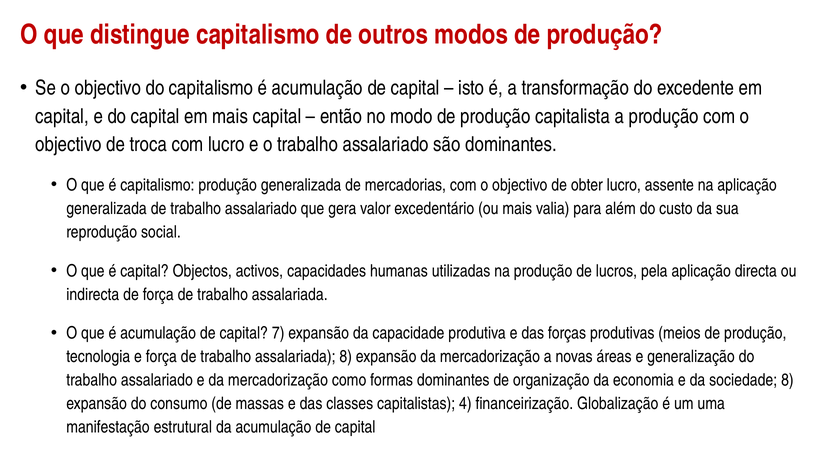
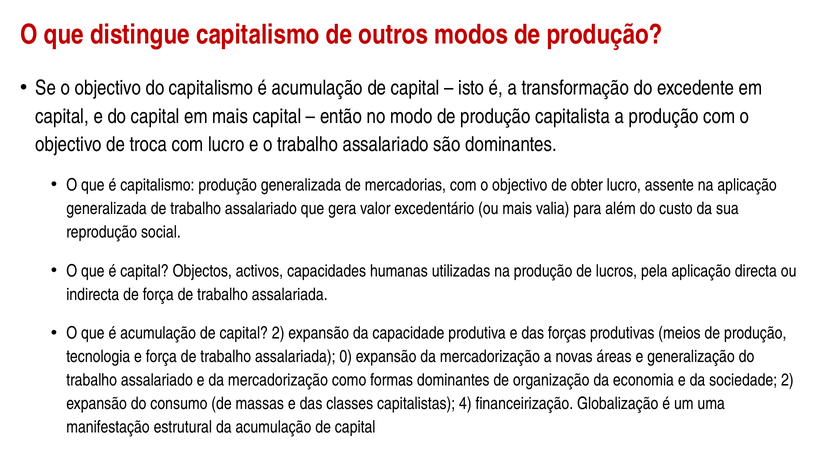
capital 7: 7 -> 2
assalariada 8: 8 -> 0
sociedade 8: 8 -> 2
